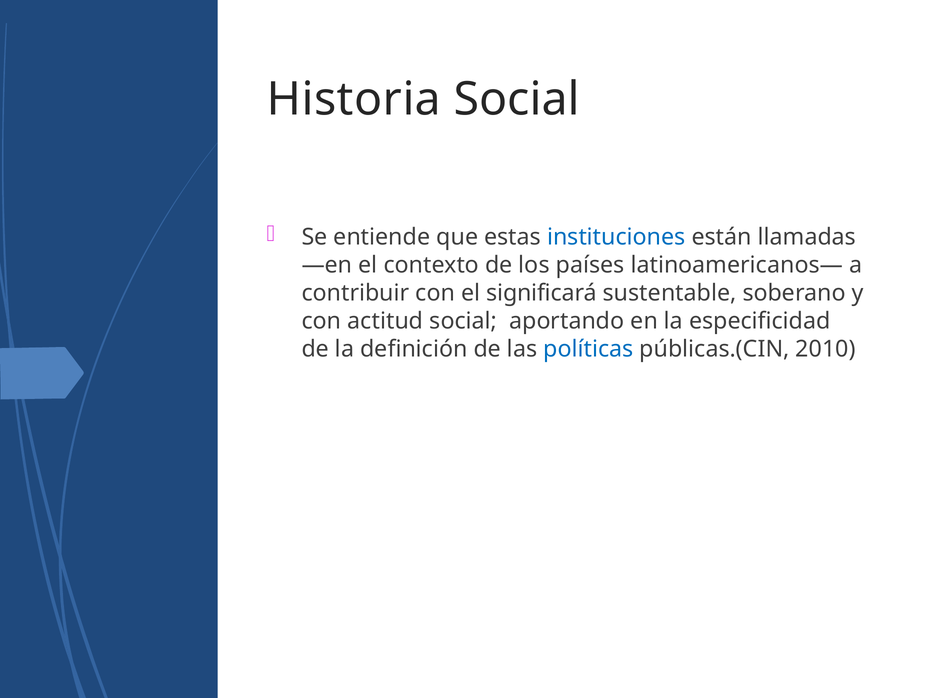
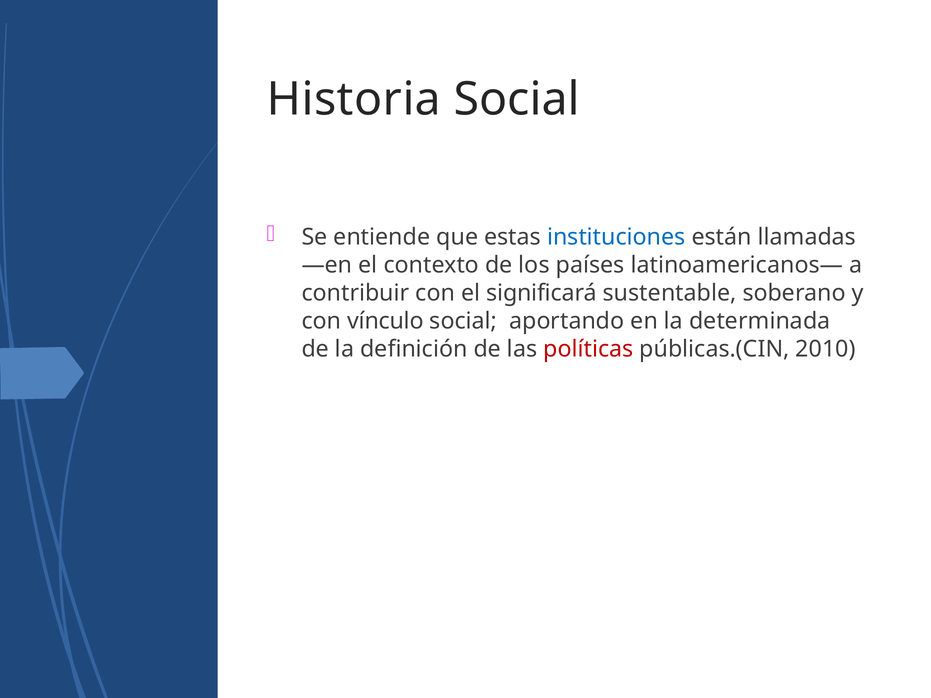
actitud: actitud -> vínculo
especificidad: especificidad -> determinada
políticas colour: blue -> red
